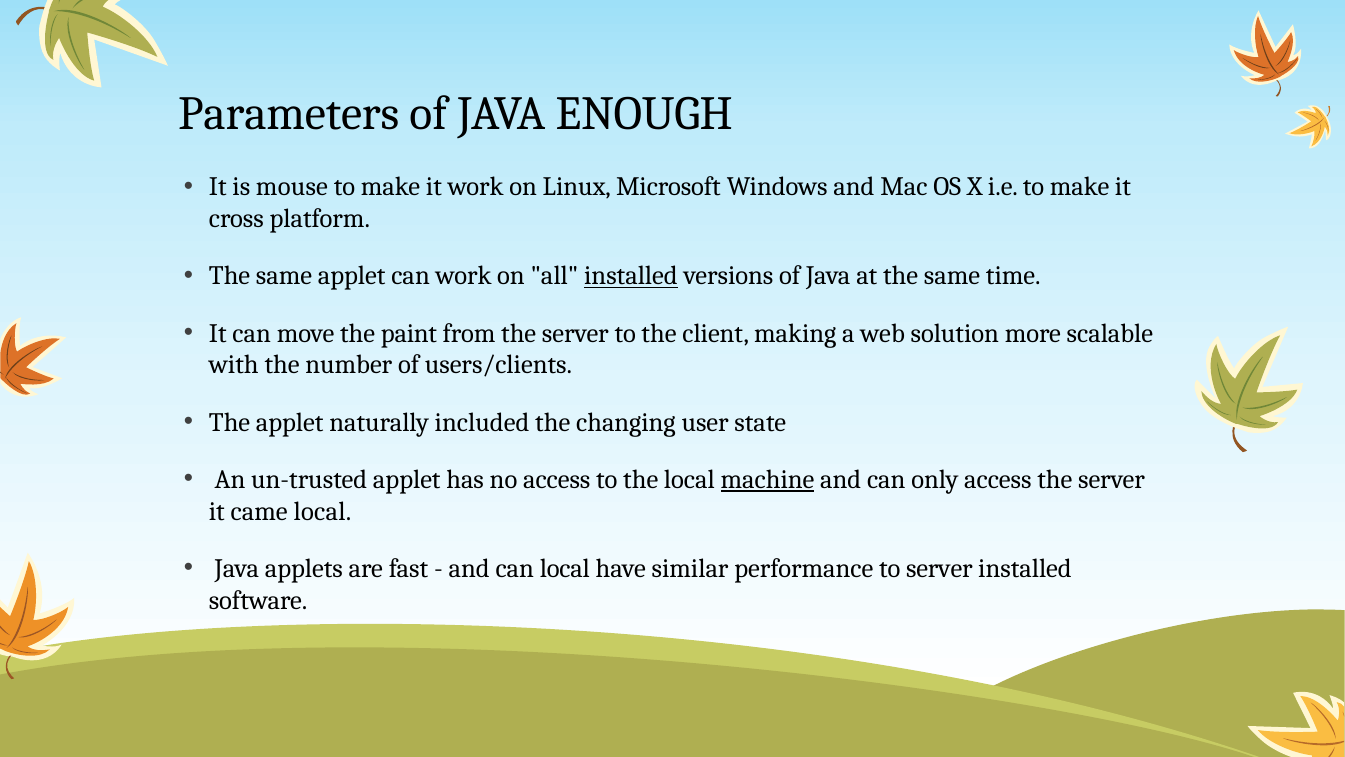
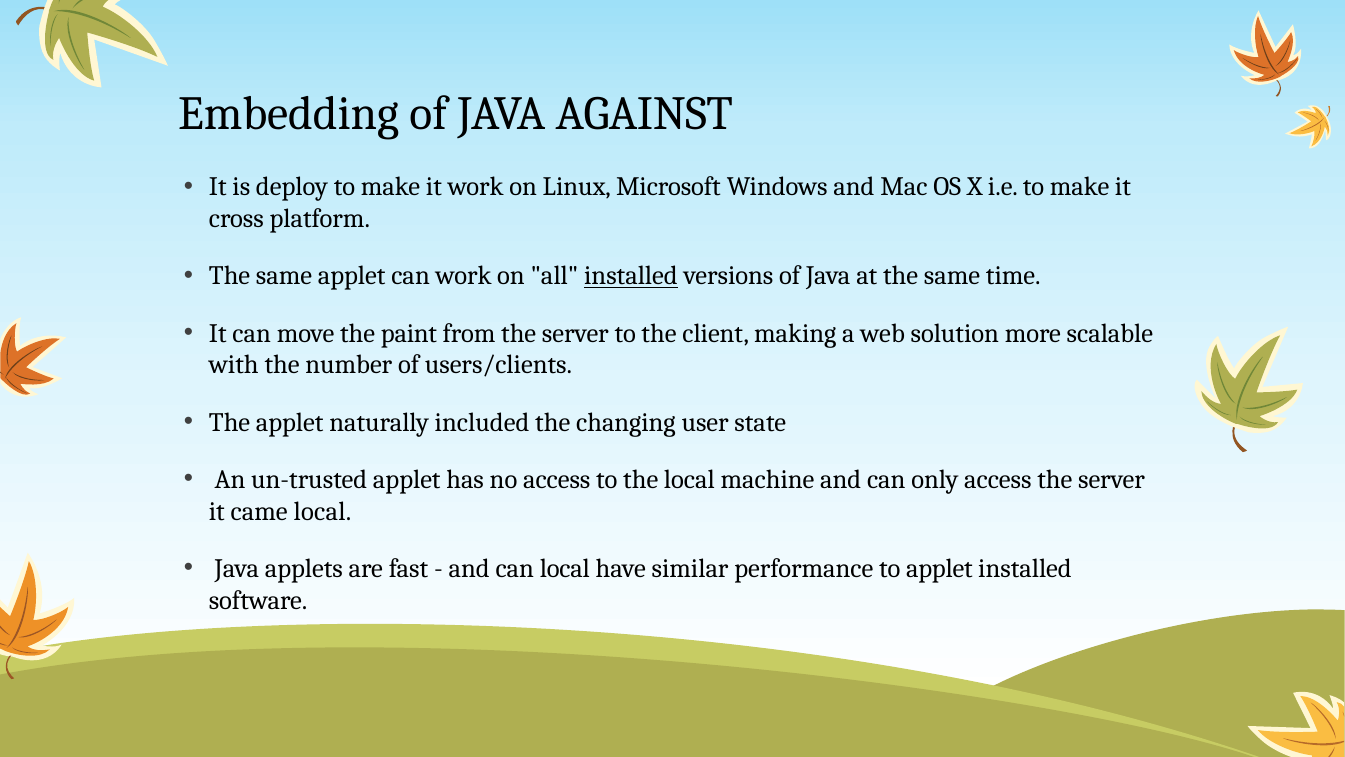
Parameters: Parameters -> Embedding
ENOUGH: ENOUGH -> AGAINST
mouse: mouse -> deploy
machine underline: present -> none
to server: server -> applet
